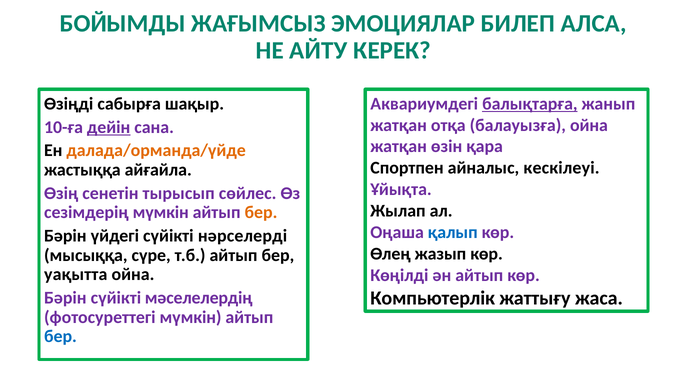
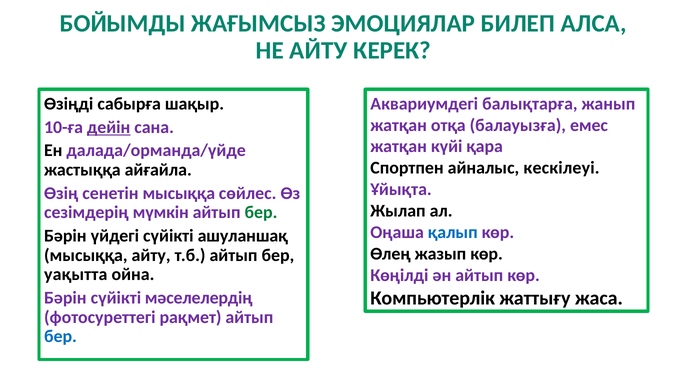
балықтарға underline: present -> none
балауызға ойна: ойна -> емес
өзін: өзін -> күйі
далада/орманда/үйде colour: orange -> purple
сенетін тырысып: тырысып -> мысыққа
бер at (261, 213) colour: orange -> green
нәрселерді: нәрселерді -> ашуланшақ
мысыққа сүре: сүре -> айту
фотосуреттегі мүмкін: мүмкін -> рақмет
